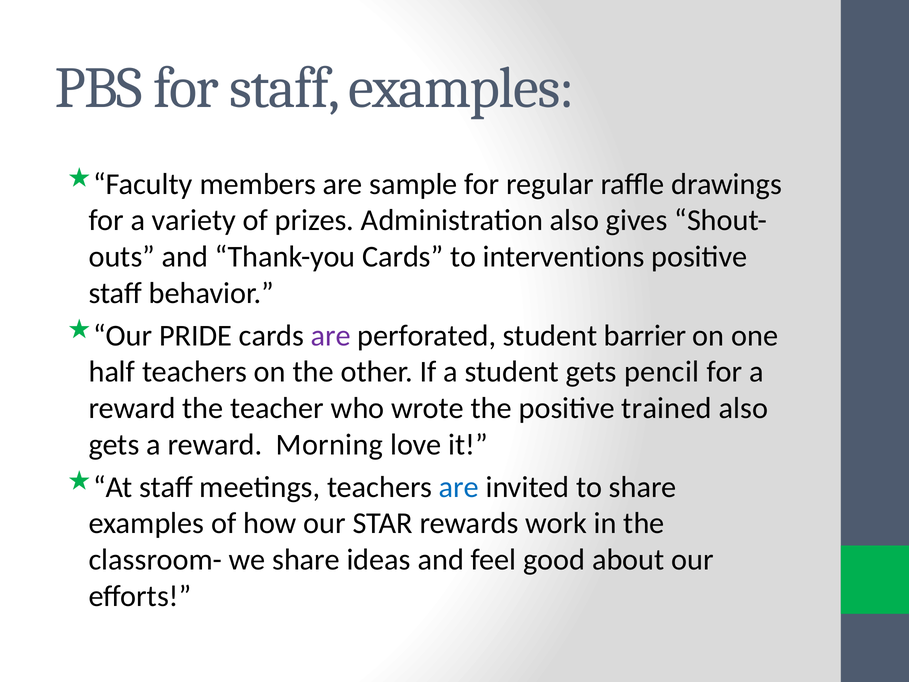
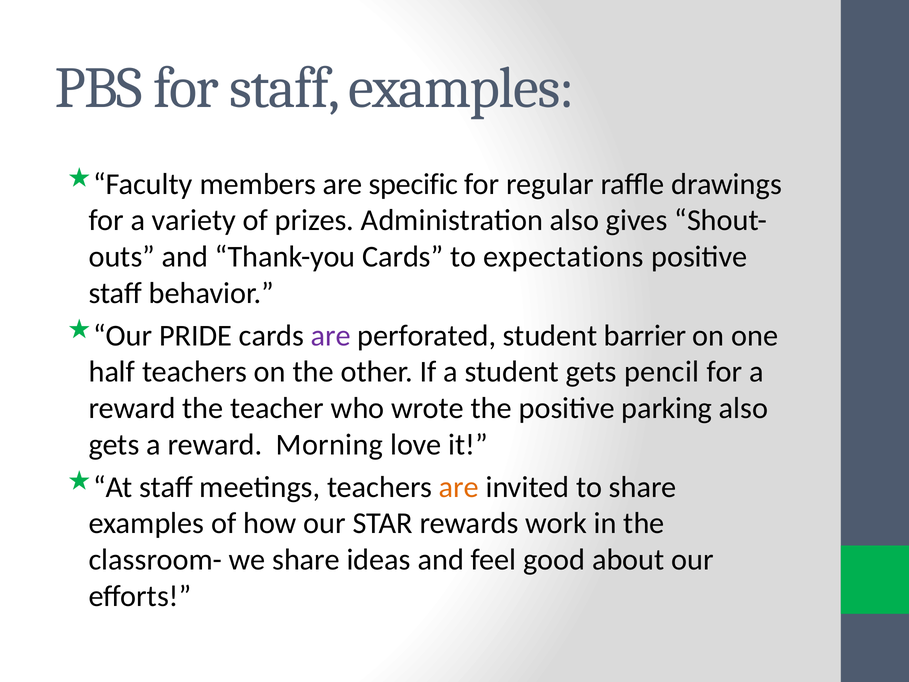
sample: sample -> specific
interventions: interventions -> expectations
trained: trained -> parking
are at (459, 487) colour: blue -> orange
